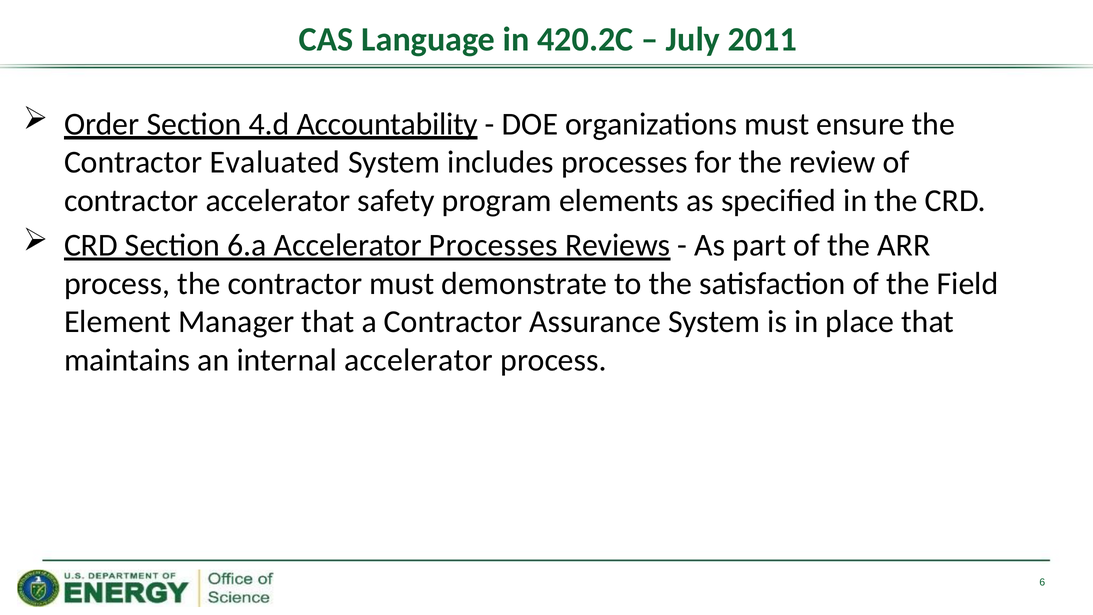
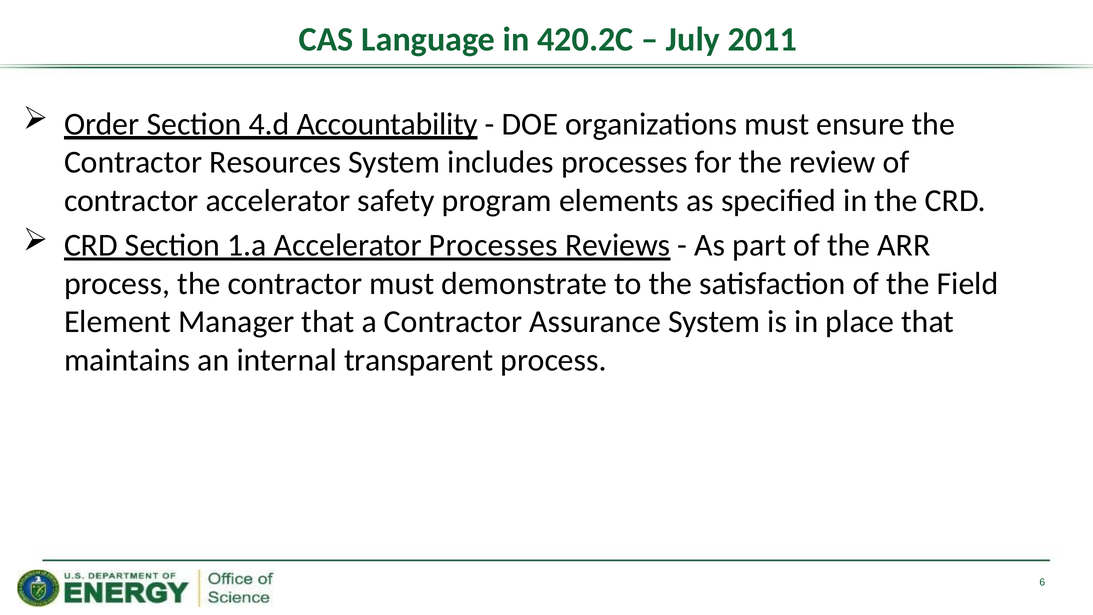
Evaluated: Evaluated -> Resources
6.a: 6.a -> 1.a
internal accelerator: accelerator -> transparent
